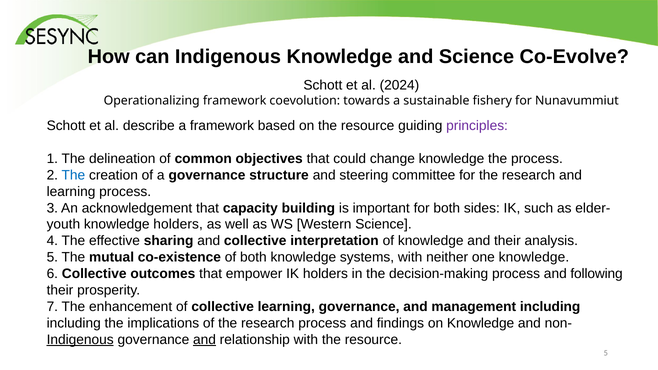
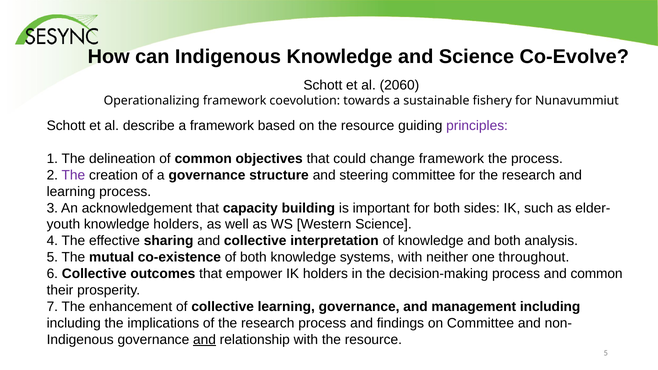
2024: 2024 -> 2060
change knowledge: knowledge -> framework
The at (73, 175) colour: blue -> purple
and their: their -> both
one knowledge: knowledge -> throughout
and following: following -> common
on Knowledge: Knowledge -> Committee
Indigenous at (80, 340) underline: present -> none
